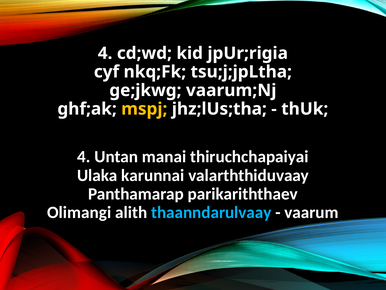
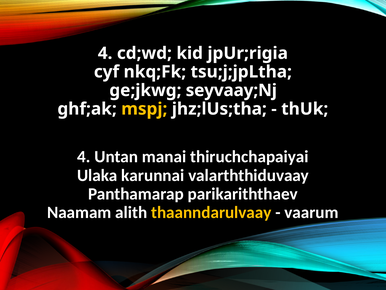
vaarum;Nj: vaarum;Nj -> seyvaay;Nj
Olimangi: Olimangi -> Naamam
thaanndarulvaay colour: light blue -> yellow
